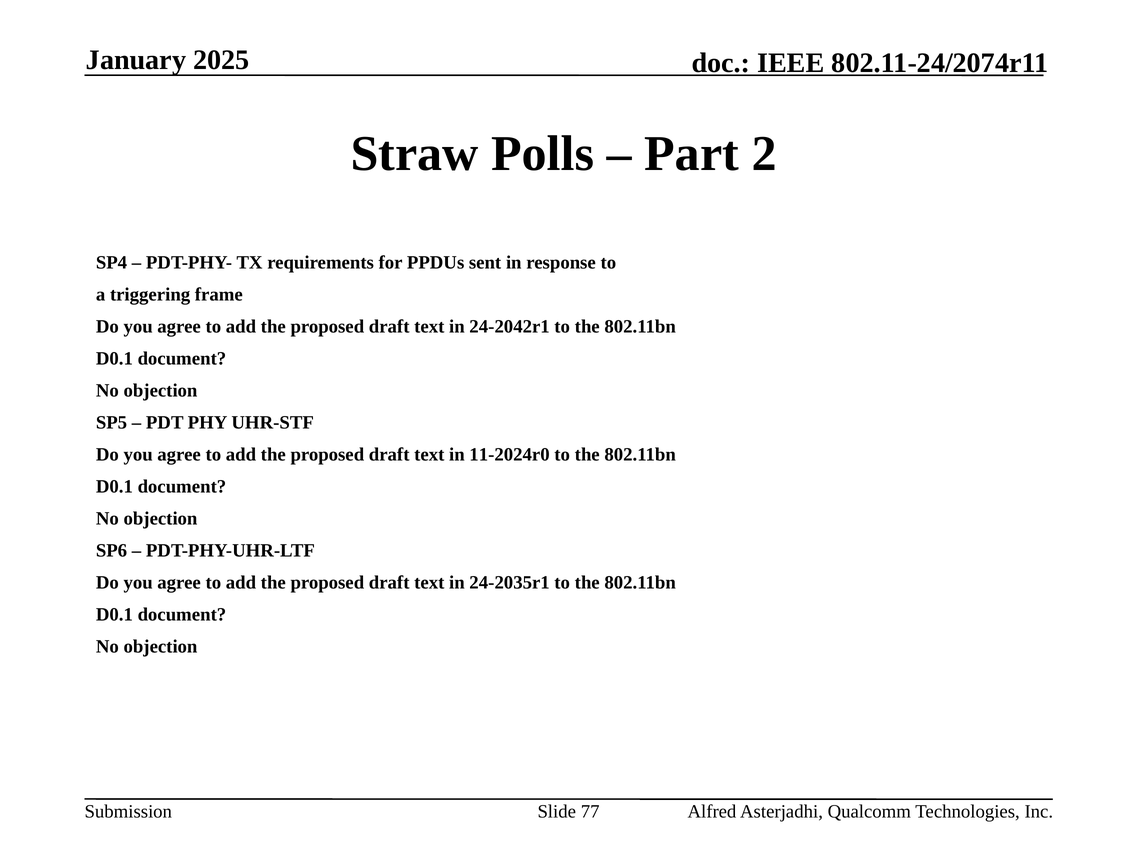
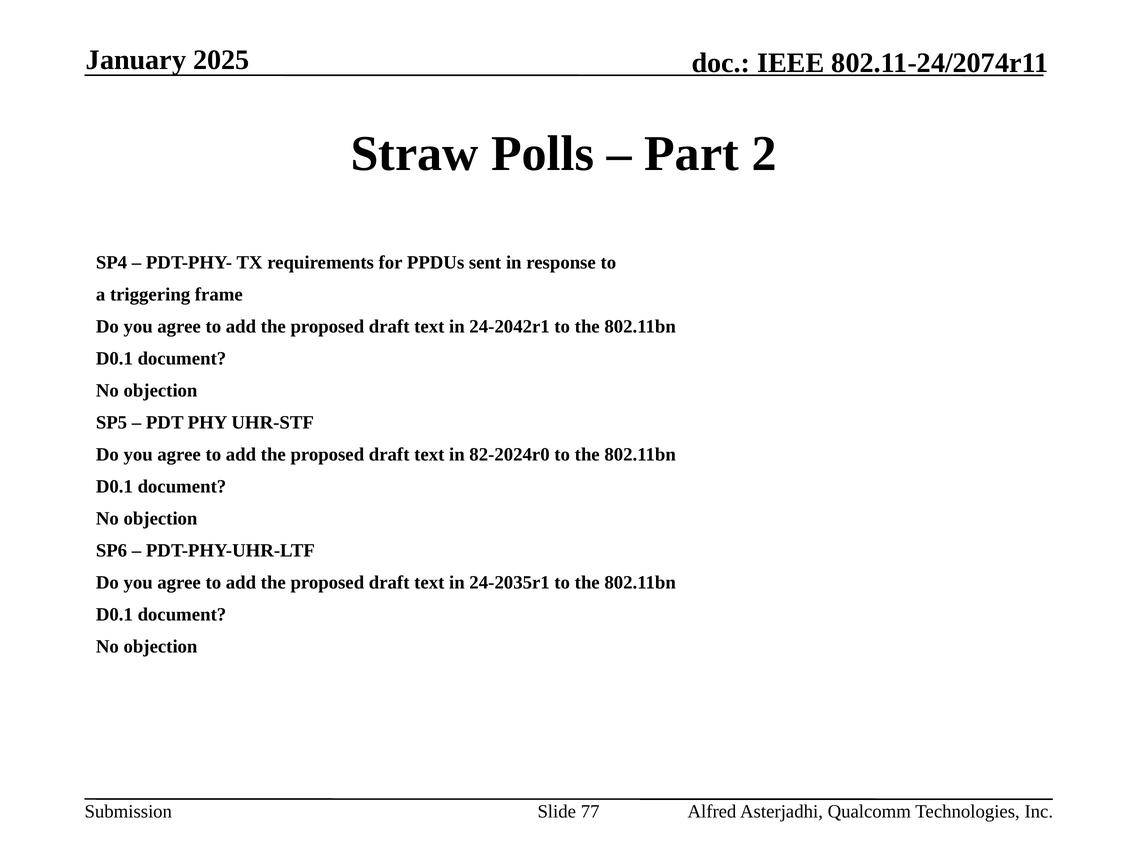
11-2024r0: 11-2024r0 -> 82-2024r0
